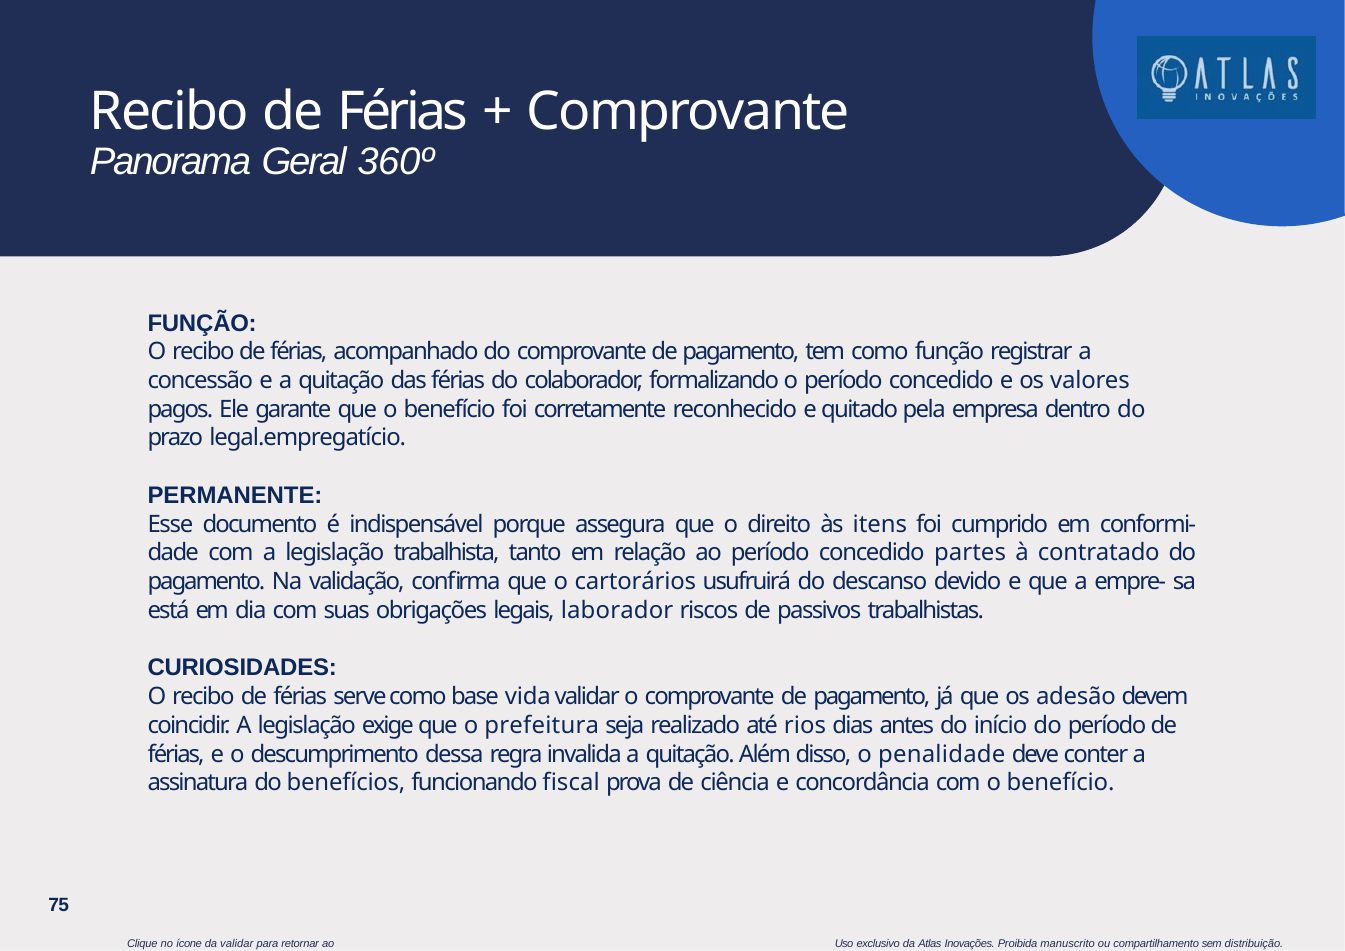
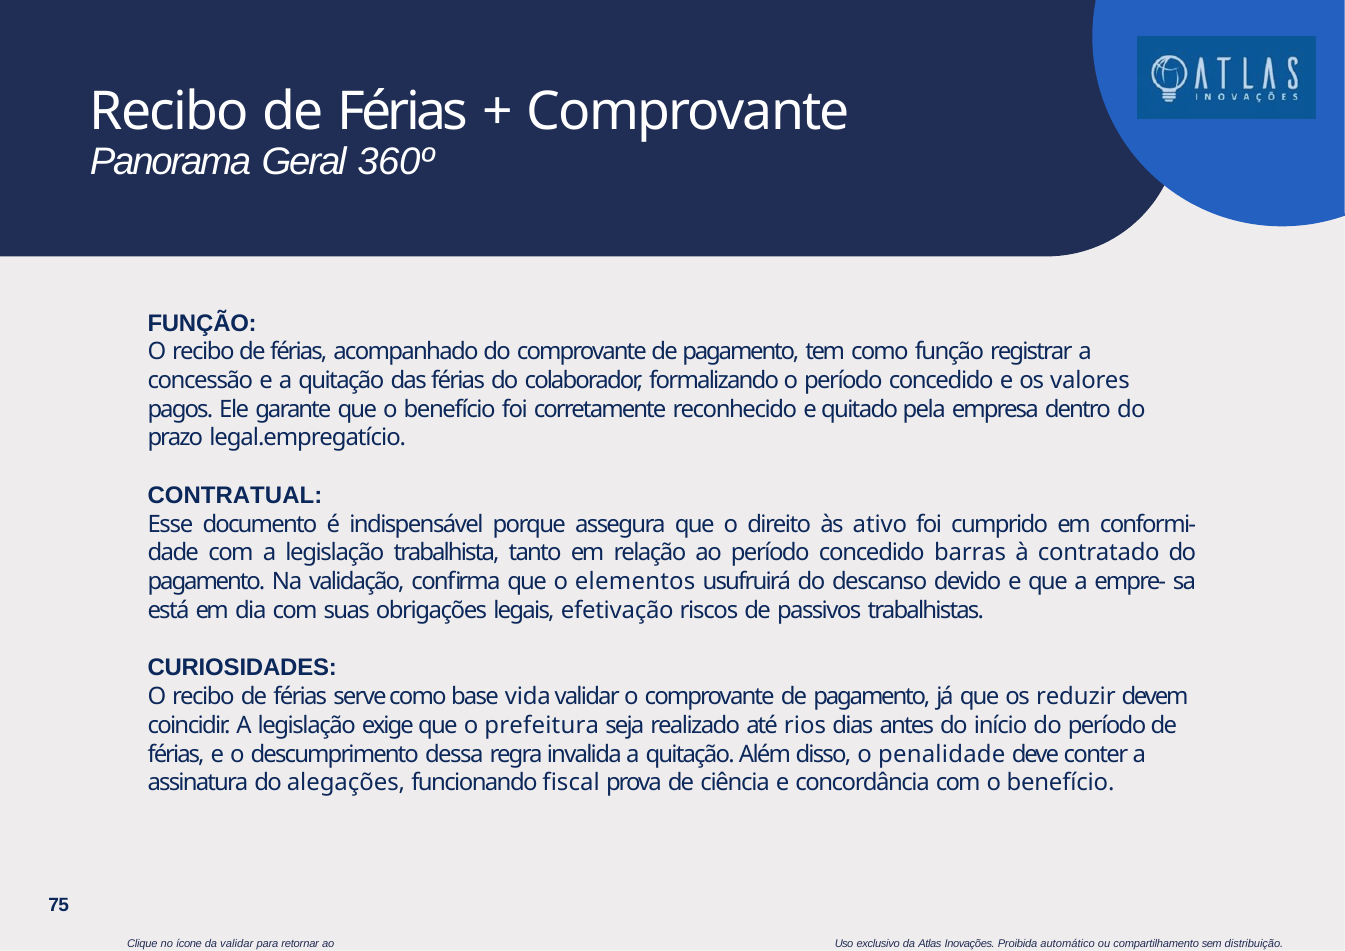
PERMANENTE: PERMANENTE -> CONTRATUAL
itens: itens -> ativo
partes: partes -> barras
cartorários: cartorários -> elementos
laborador: laborador -> efetivação
adesão: adesão -> reduzir
benefícios: benefícios -> alegações
manuscrito: manuscrito -> automático
